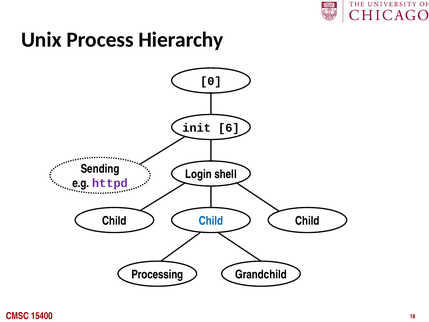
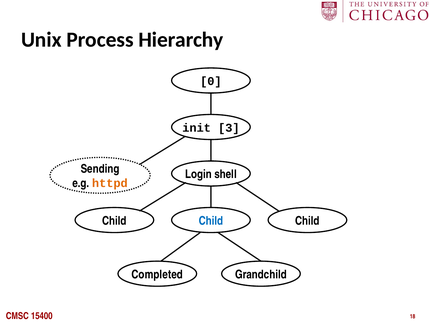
6: 6 -> 3
httpd colour: purple -> orange
Processing: Processing -> Completed
